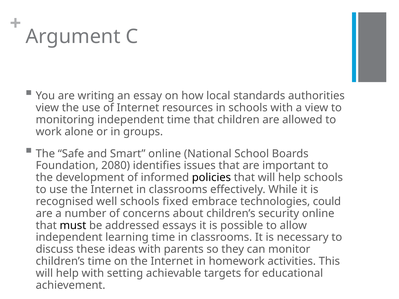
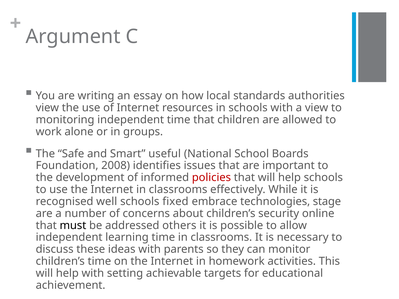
Smart online: online -> useful
2080: 2080 -> 2008
policies colour: black -> red
could: could -> stage
essays: essays -> others
